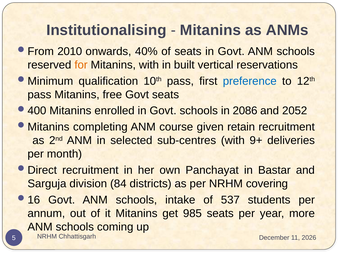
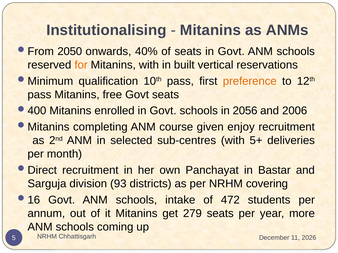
2010: 2010 -> 2050
preference colour: blue -> orange
2086: 2086 -> 2056
2052: 2052 -> 2006
retain: retain -> enjoy
9+: 9+ -> 5+
84: 84 -> 93
537: 537 -> 472
985: 985 -> 279
